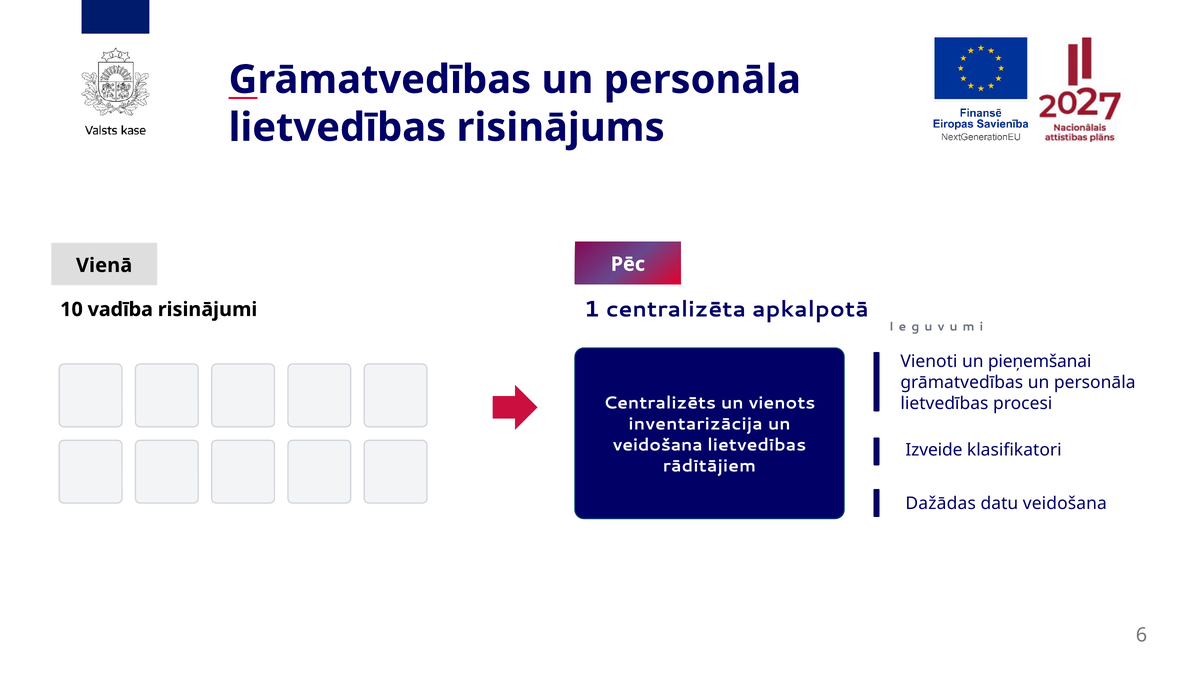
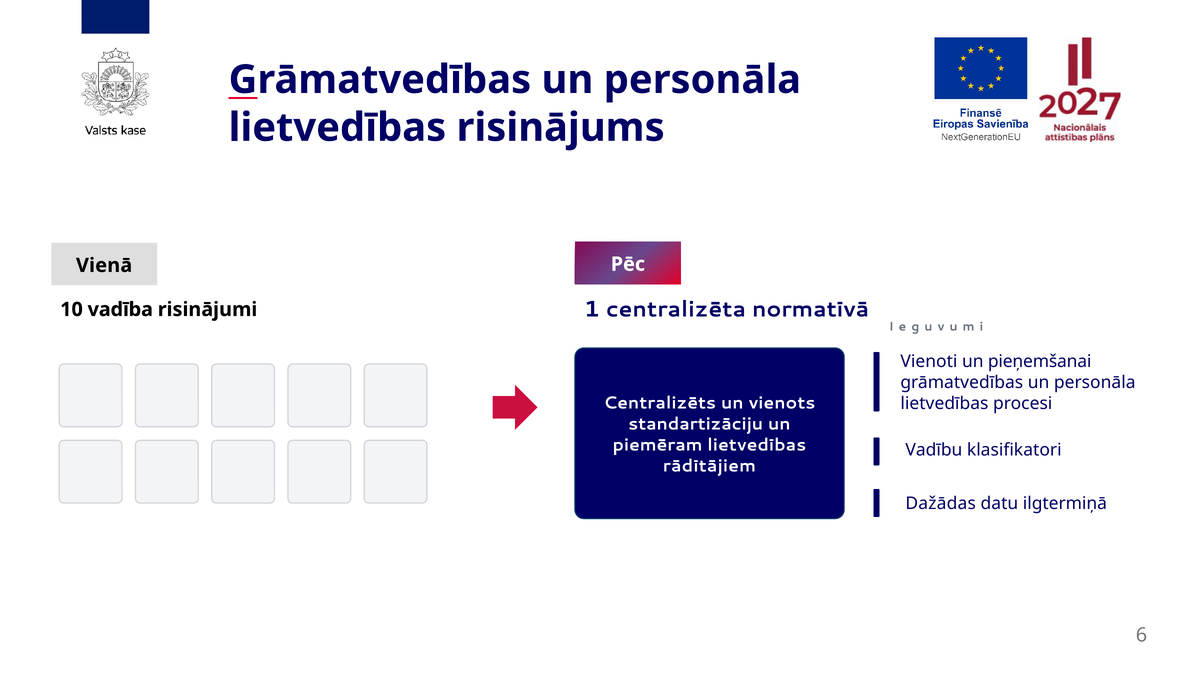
apkalpotā: apkalpotā -> normatīvā
inventarizācija: inventarizācija -> standartizāciju
veidošana at (658, 445): veidošana -> piemēram
Izveide: Izveide -> Vadību
datu veidošana: veidošana -> ilgtermiņā
